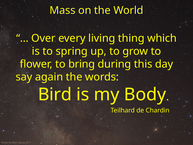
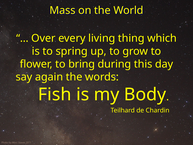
Bird: Bird -> Fish
